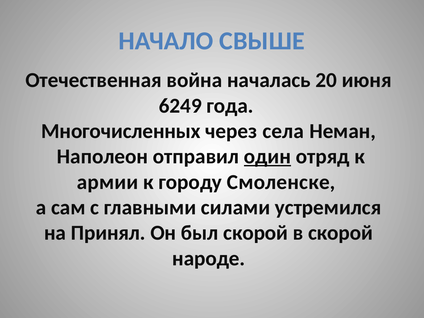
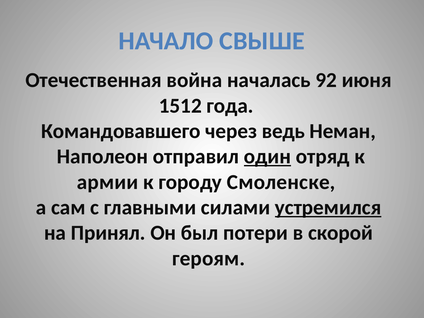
20: 20 -> 92
6249: 6249 -> 1512
Многочисленных: Многочисленных -> Командовавшего
села: села -> ведь
устремился underline: none -> present
был скорой: скорой -> потери
народе: народе -> героям
